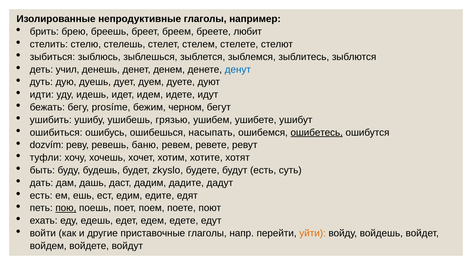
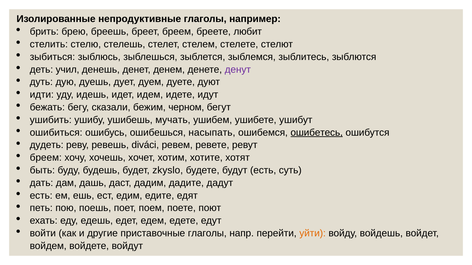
денут colour: blue -> purple
prosíme: prosíme -> сказали
грязью: грязью -> мучать
dozvím: dozvím -> дудеть
баню: баню -> diváci
туфли at (46, 158): туфли -> бреем
пою underline: present -> none
